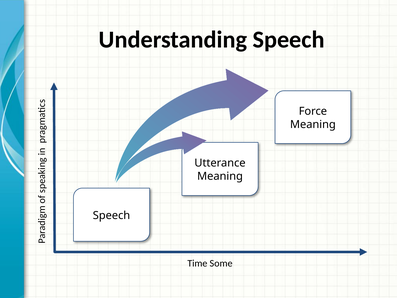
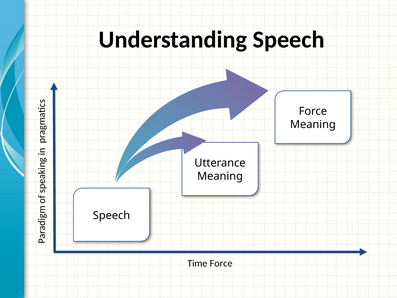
Time Some: Some -> Force
